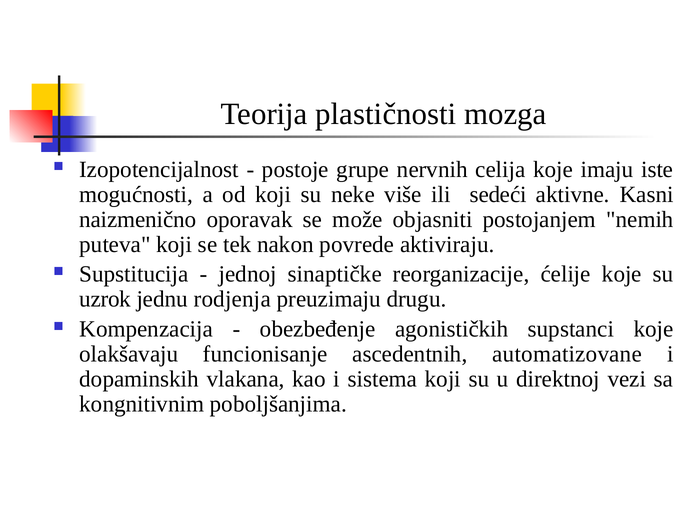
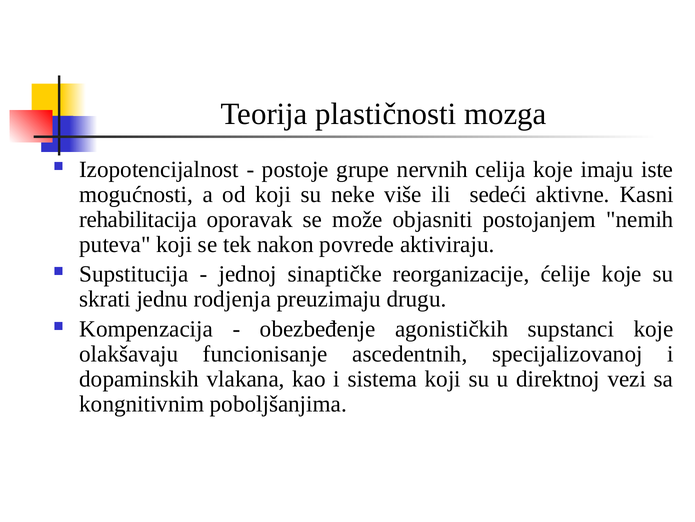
naizmenično: naizmenično -> rehabilitacija
uzrok: uzrok -> skrati
automatizovane: automatizovane -> specijalizovanoj
